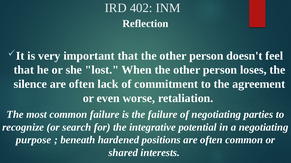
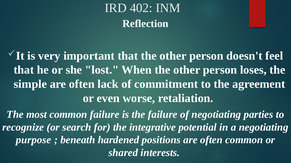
silence: silence -> simple
